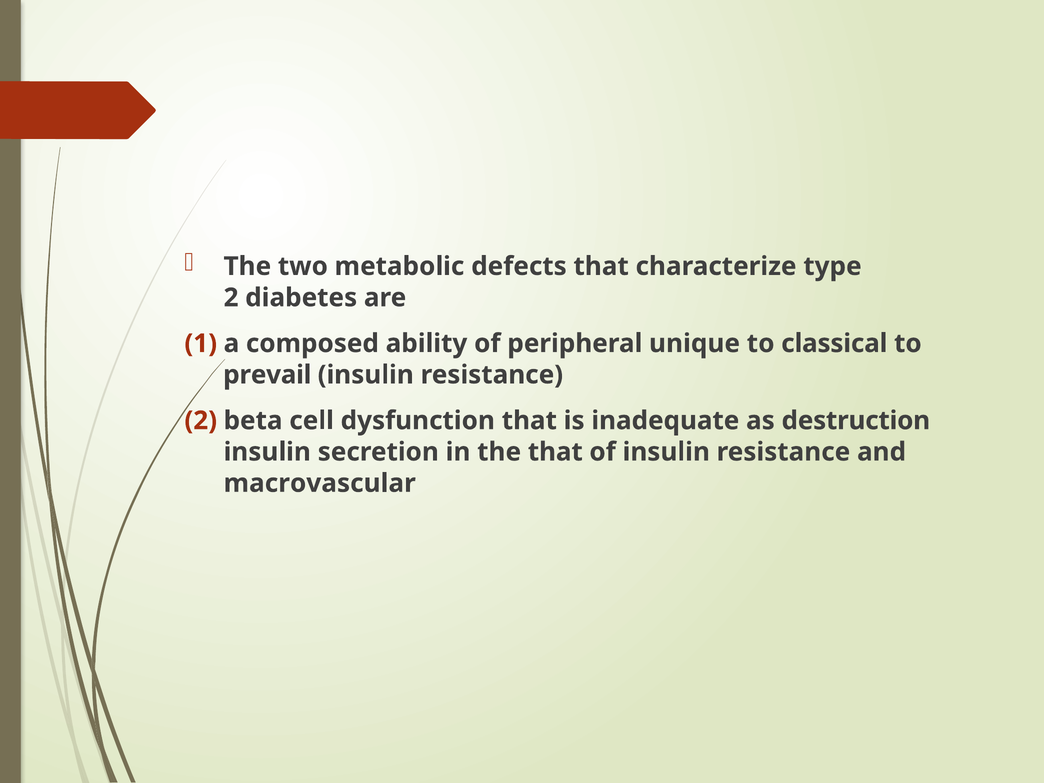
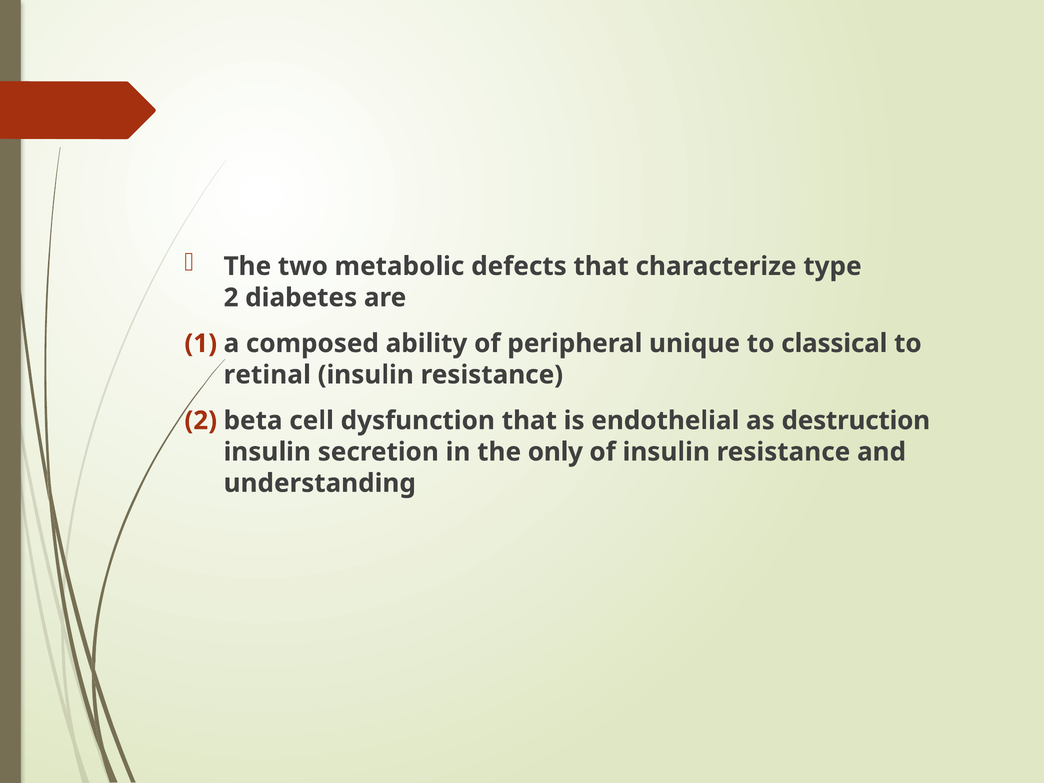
prevail: prevail -> retinal
inadequate: inadequate -> endothelial
the that: that -> only
macrovascular: macrovascular -> understanding
